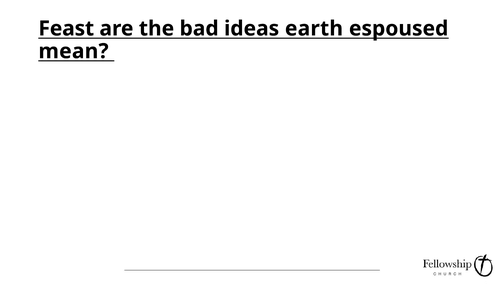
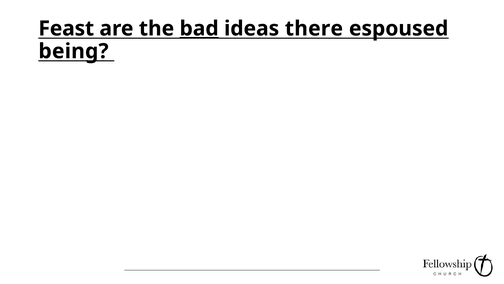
bad underline: none -> present
earth: earth -> there
mean: mean -> being
